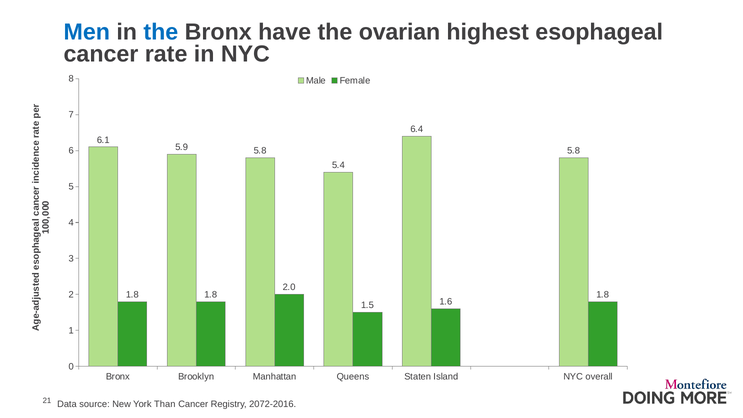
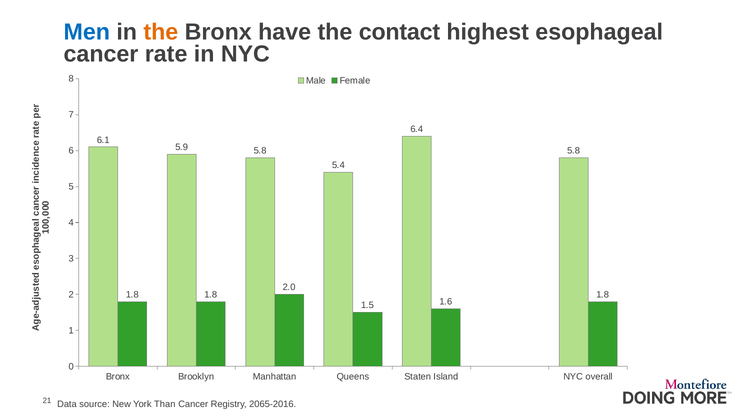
the at (161, 32) colour: blue -> orange
ovarian: ovarian -> contact
2072-2016: 2072-2016 -> 2065-2016
